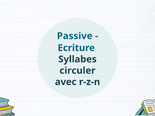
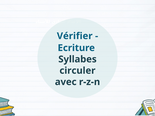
Passive: Passive -> Vérifier
